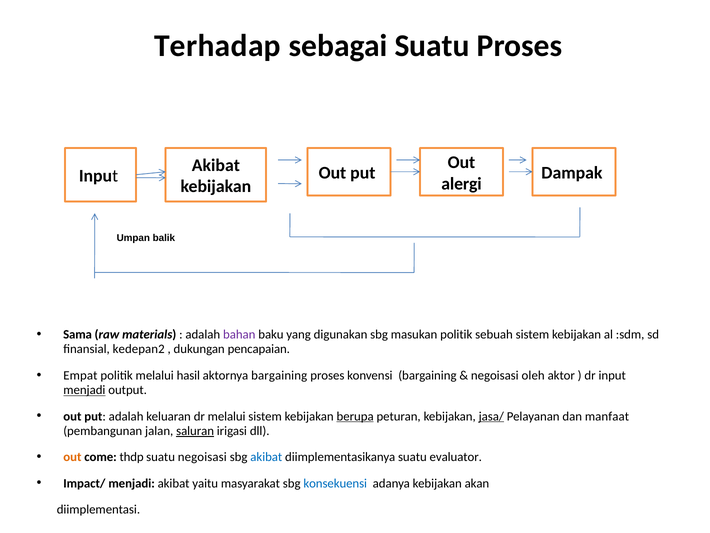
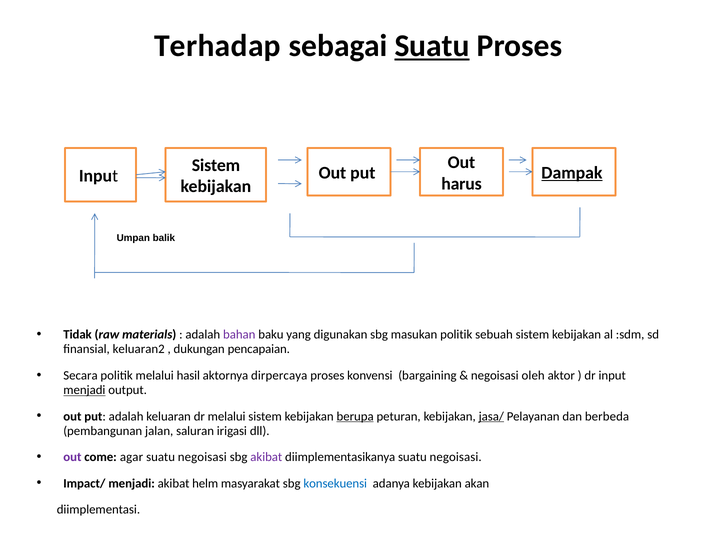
Suatu at (432, 46) underline: none -> present
Akibat at (216, 165): Akibat -> Sistem
Dampak underline: none -> present
alergi: alergi -> harus
Sama: Sama -> Tidak
kedepan2: kedepan2 -> keluaran2
Empat: Empat -> Secara
aktornya bargaining: bargaining -> dirpercaya
manfaat: manfaat -> berbeda
saluran underline: present -> none
out at (72, 457) colour: orange -> purple
thdp: thdp -> agar
akibat at (266, 457) colour: blue -> purple
diimplementasikanya suatu evaluator: evaluator -> negoisasi
yaitu: yaitu -> helm
